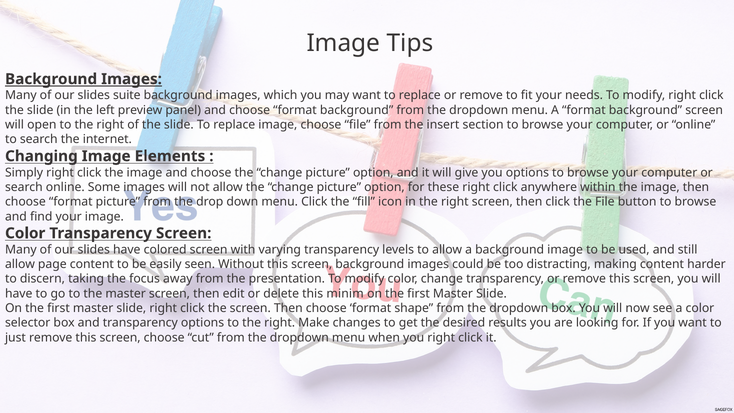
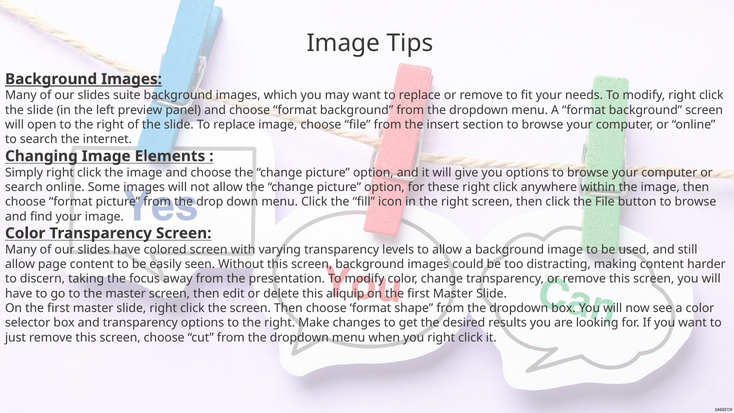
minim: minim -> aliquip
